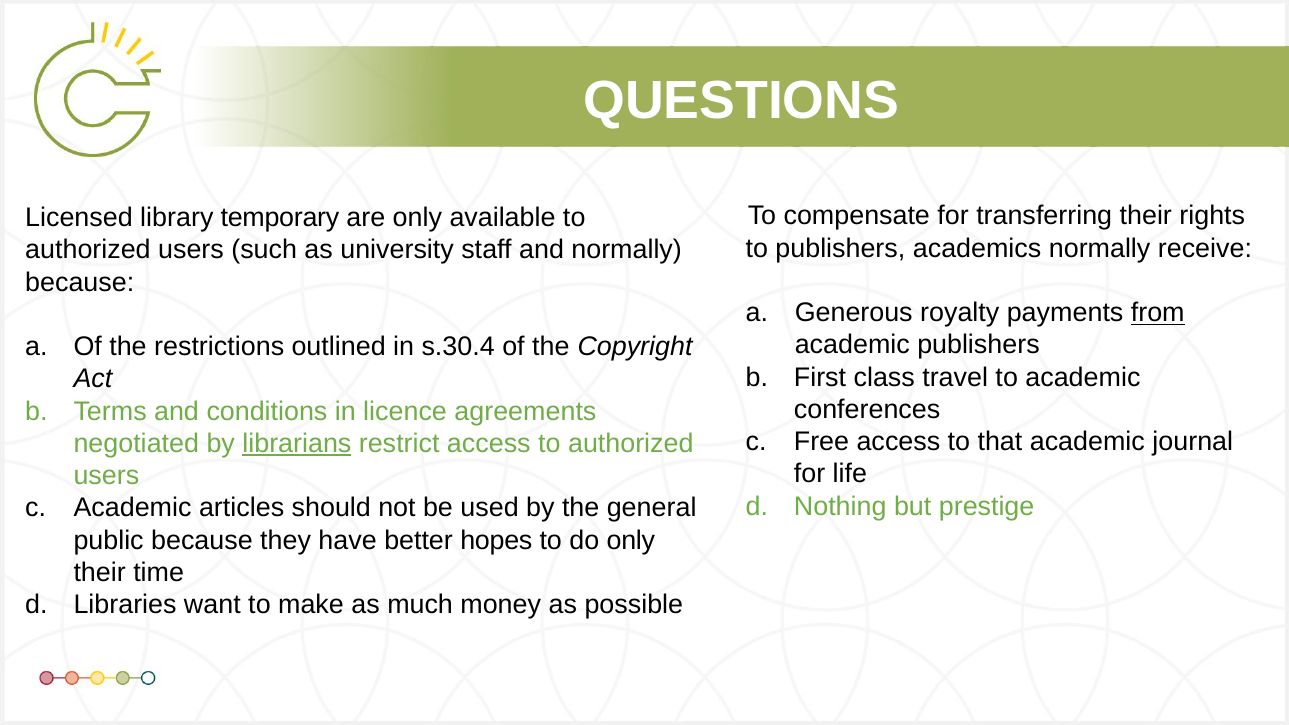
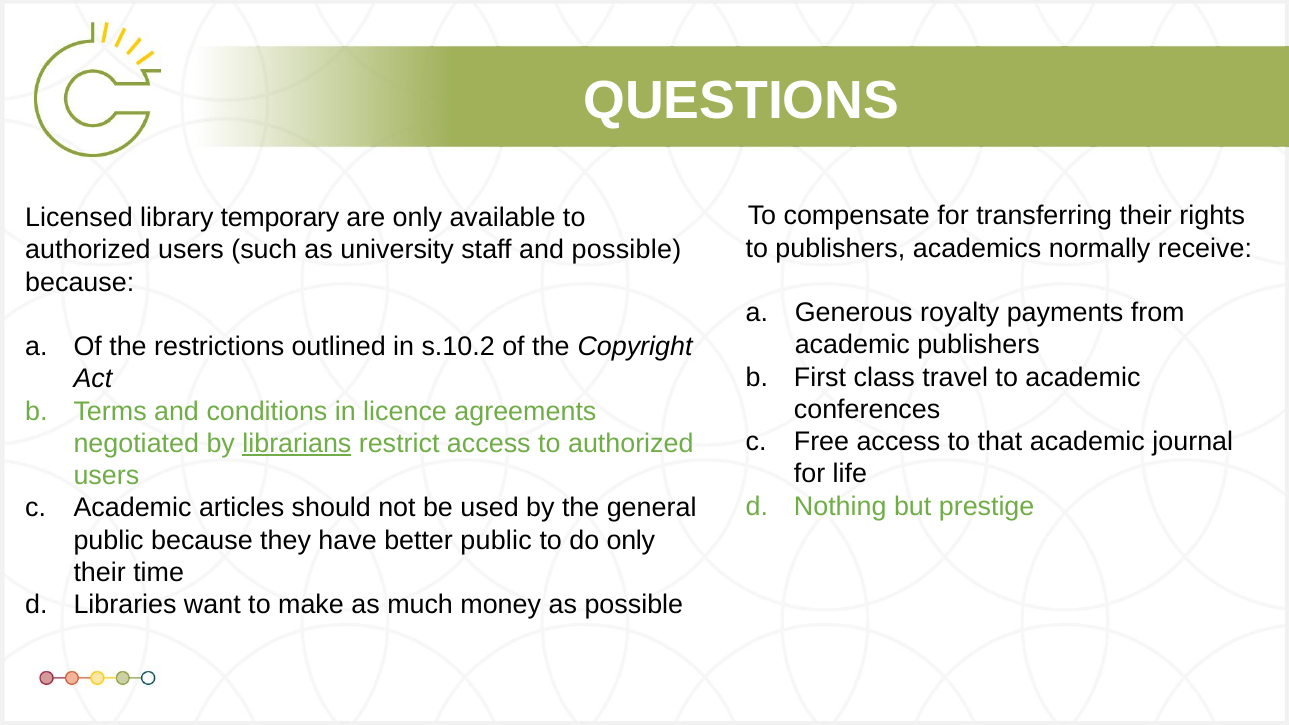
and normally: normally -> possible
from underline: present -> none
s.30.4: s.30.4 -> s.10.2
better hopes: hopes -> public
